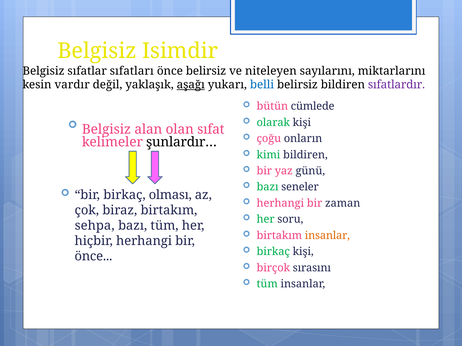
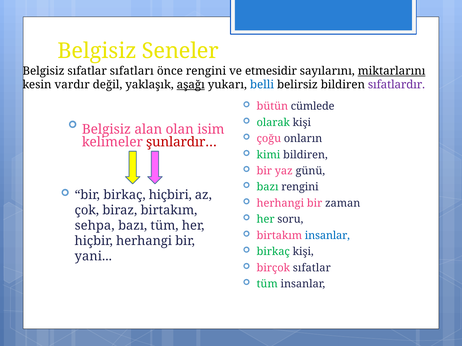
Isimdir: Isimdir -> Seneler
önce belirsiz: belirsiz -> rengini
niteleyen: niteleyen -> etmesidir
miktarlarını underline: none -> present
sıfat: sıfat -> isim
şunlardır… colour: black -> red
bazı seneler: seneler -> rengini
olması: olması -> hiçbiri
insanlar at (327, 236) colour: orange -> blue
önce at (93, 257): önce -> yani
birçok sırasını: sırasını -> sıfatlar
